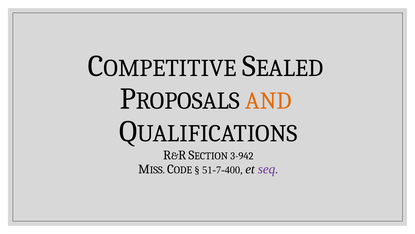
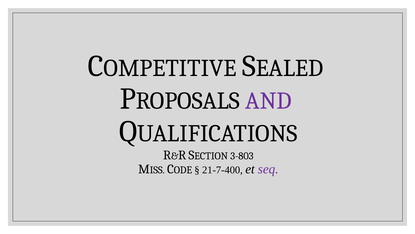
AND colour: orange -> purple
3-942: 3-942 -> 3-803
51-7-400: 51-7-400 -> 21-7-400
